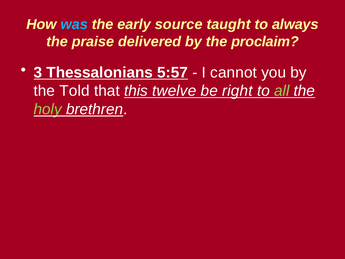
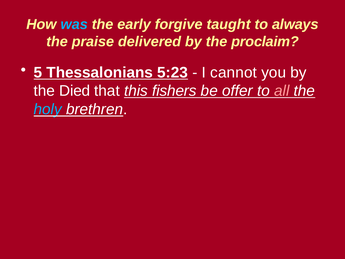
source: source -> forgive
3: 3 -> 5
5:57: 5:57 -> 5:23
Told: Told -> Died
twelve: twelve -> fishers
right: right -> offer
all colour: light green -> pink
holy colour: light green -> light blue
